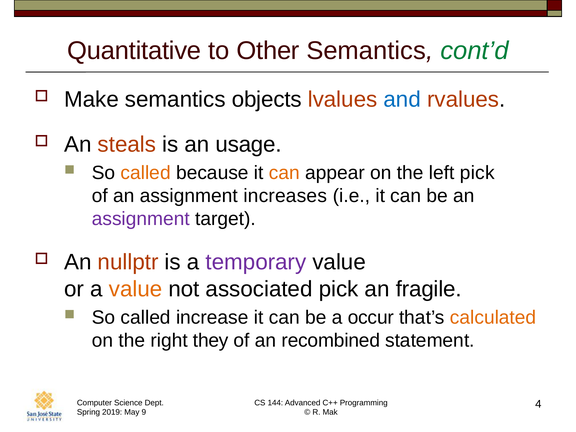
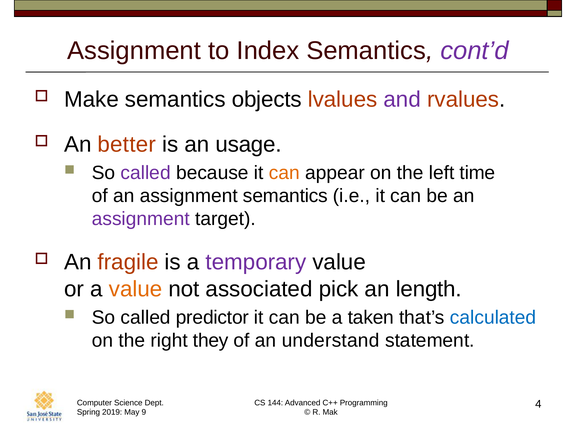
Quantitative at (134, 51): Quantitative -> Assignment
Other: Other -> Index
cont’d colour: green -> purple
and colour: blue -> purple
steals: steals -> better
called at (146, 173) colour: orange -> purple
left pick: pick -> time
assignment increases: increases -> semantics
nullptr: nullptr -> fragile
fragile: fragile -> length
increase: increase -> predictor
occur: occur -> taken
calculated colour: orange -> blue
recombined: recombined -> understand
